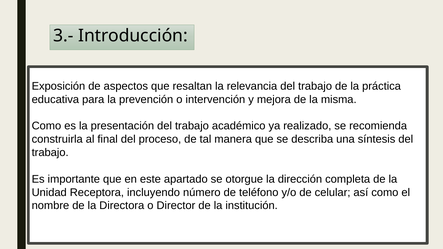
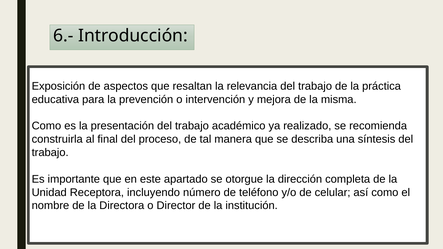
3.-: 3.- -> 6.-
